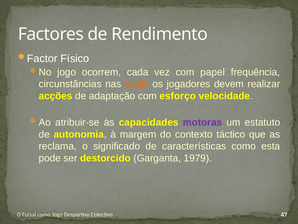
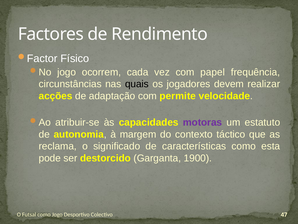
quais colour: orange -> black
esforço: esforço -> permite
1979: 1979 -> 1900
